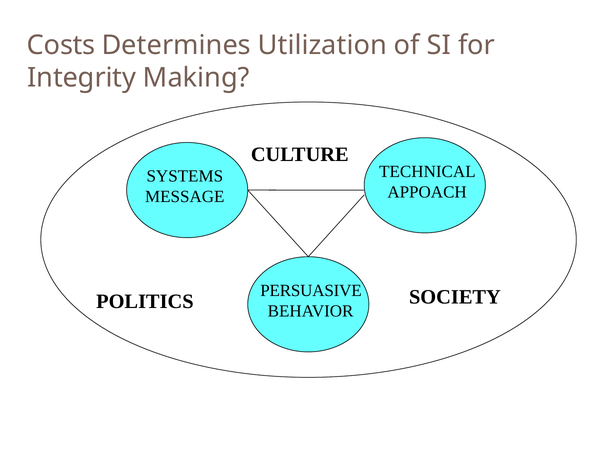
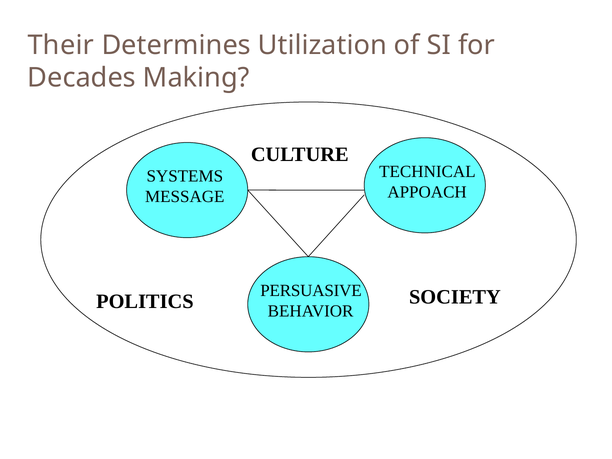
Costs: Costs -> Their
Integrity: Integrity -> Decades
